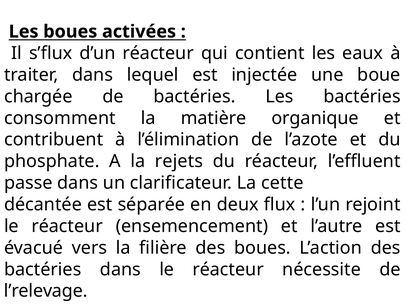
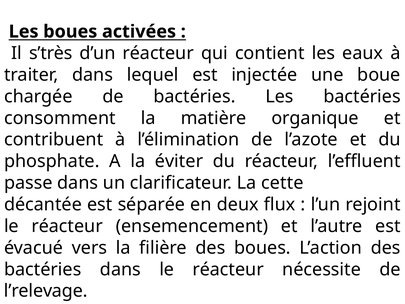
s’flux: s’flux -> s’très
rejets: rejets -> éviter
